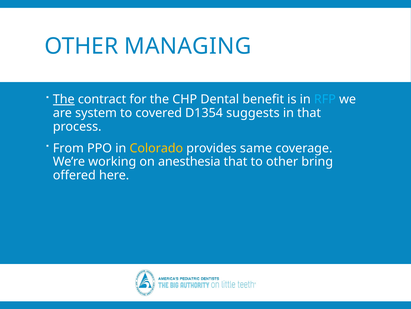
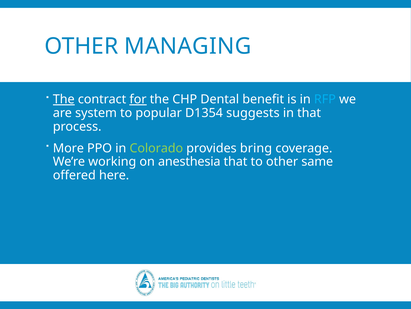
for underline: none -> present
covered: covered -> popular
From: From -> More
Colorado colour: yellow -> light green
same: same -> bring
bring: bring -> same
